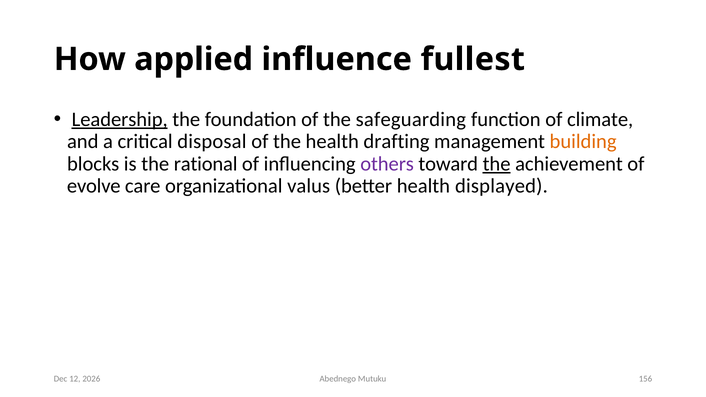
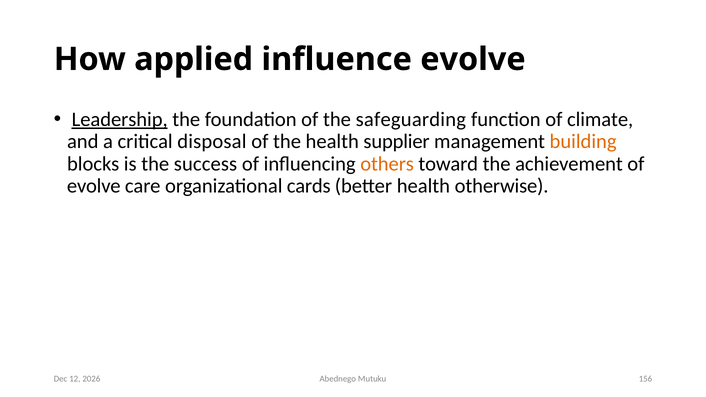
influence fullest: fullest -> evolve
drafting: drafting -> supplier
rational: rational -> success
others colour: purple -> orange
the at (497, 164) underline: present -> none
valus: valus -> cards
displayed: displayed -> otherwise
